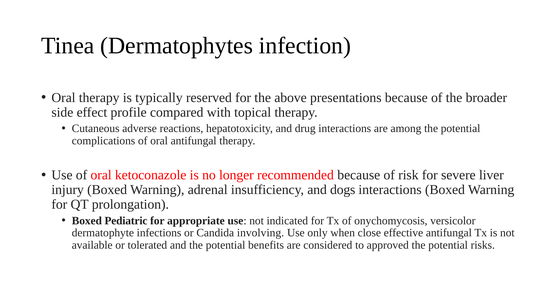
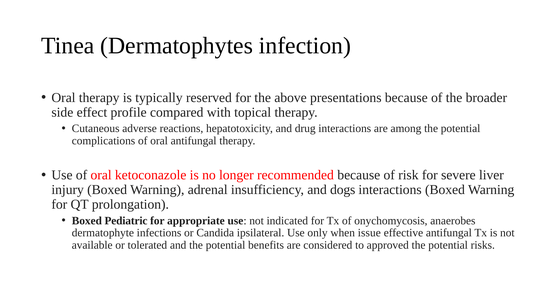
versicolor: versicolor -> anaerobes
involving: involving -> ipsilateral
close: close -> issue
